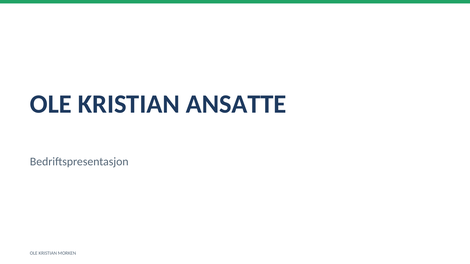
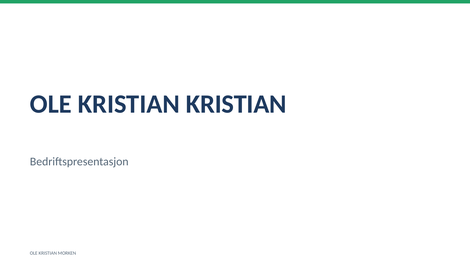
KRISTIAN ANSATTE: ANSATTE -> KRISTIAN
